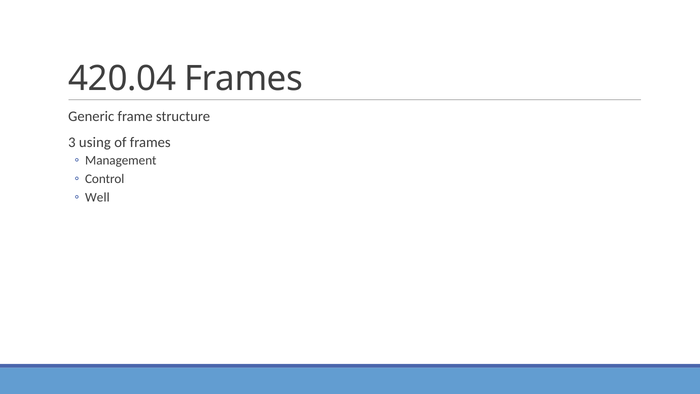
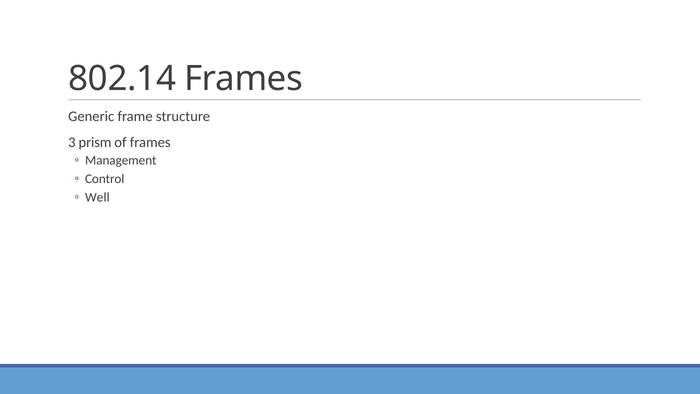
420.04: 420.04 -> 802.14
using: using -> prism
